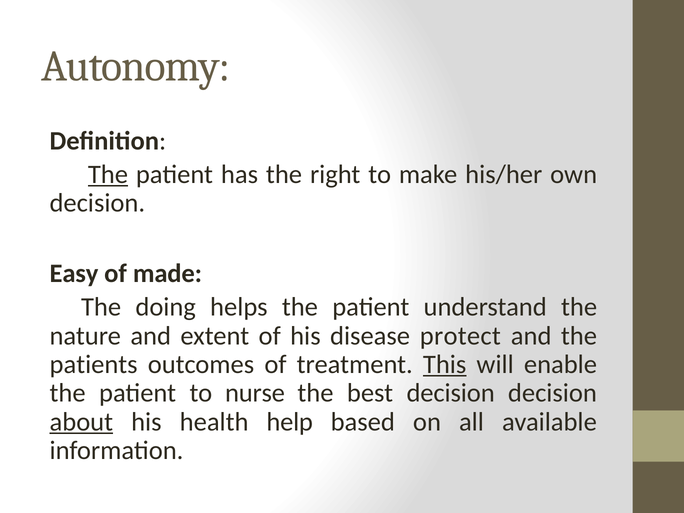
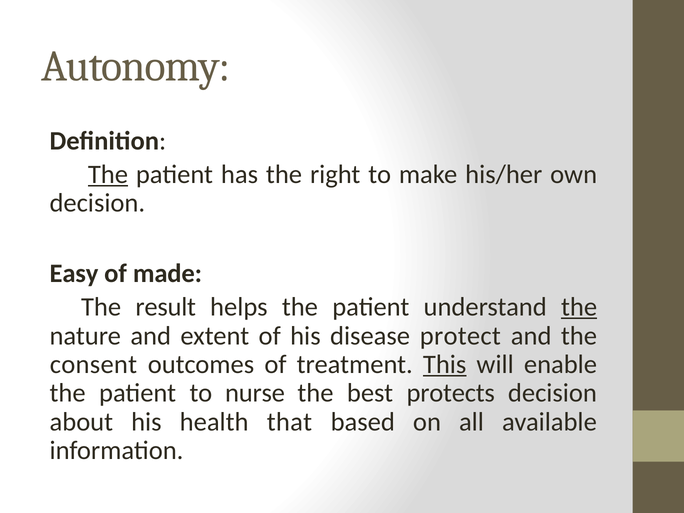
doing: doing -> result
the at (579, 307) underline: none -> present
patients: patients -> consent
best decision: decision -> protects
about underline: present -> none
help: help -> that
